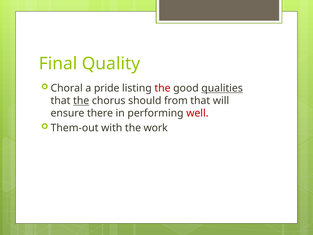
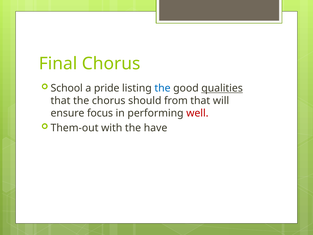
Final Quality: Quality -> Chorus
Choral: Choral -> School
the at (162, 88) colour: red -> blue
the at (81, 101) underline: present -> none
there: there -> focus
work: work -> have
